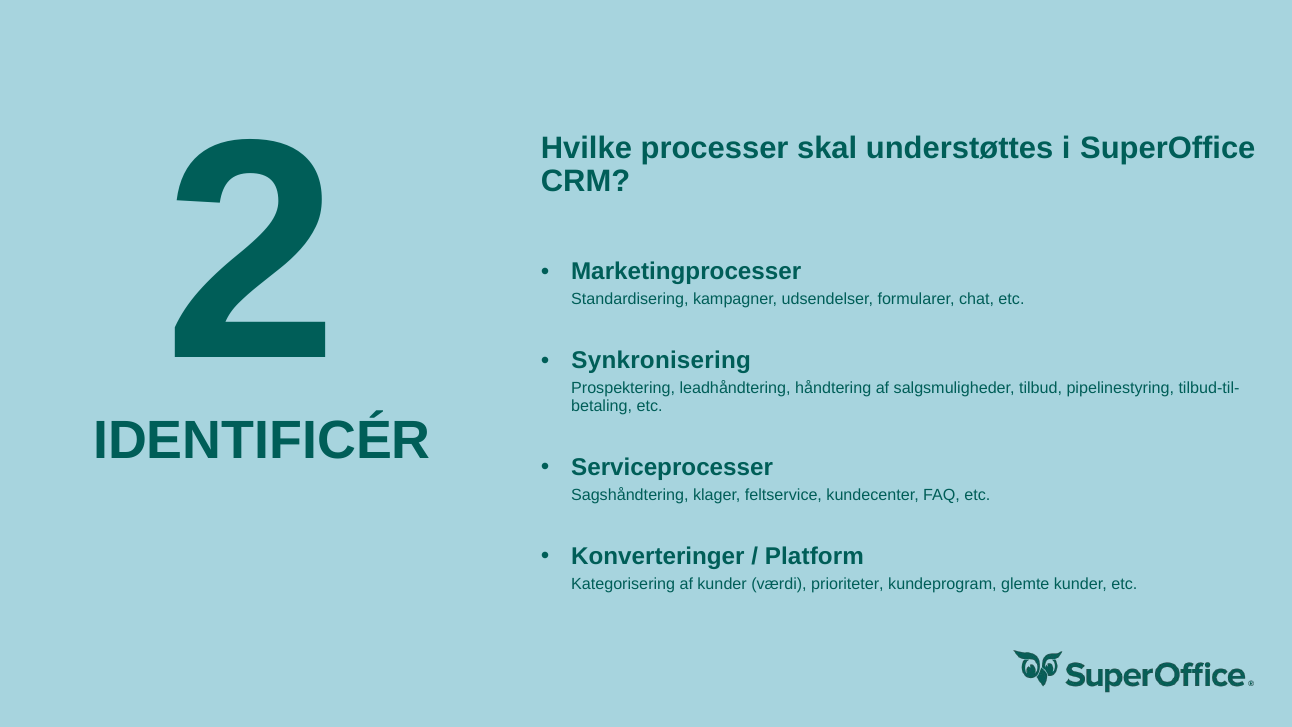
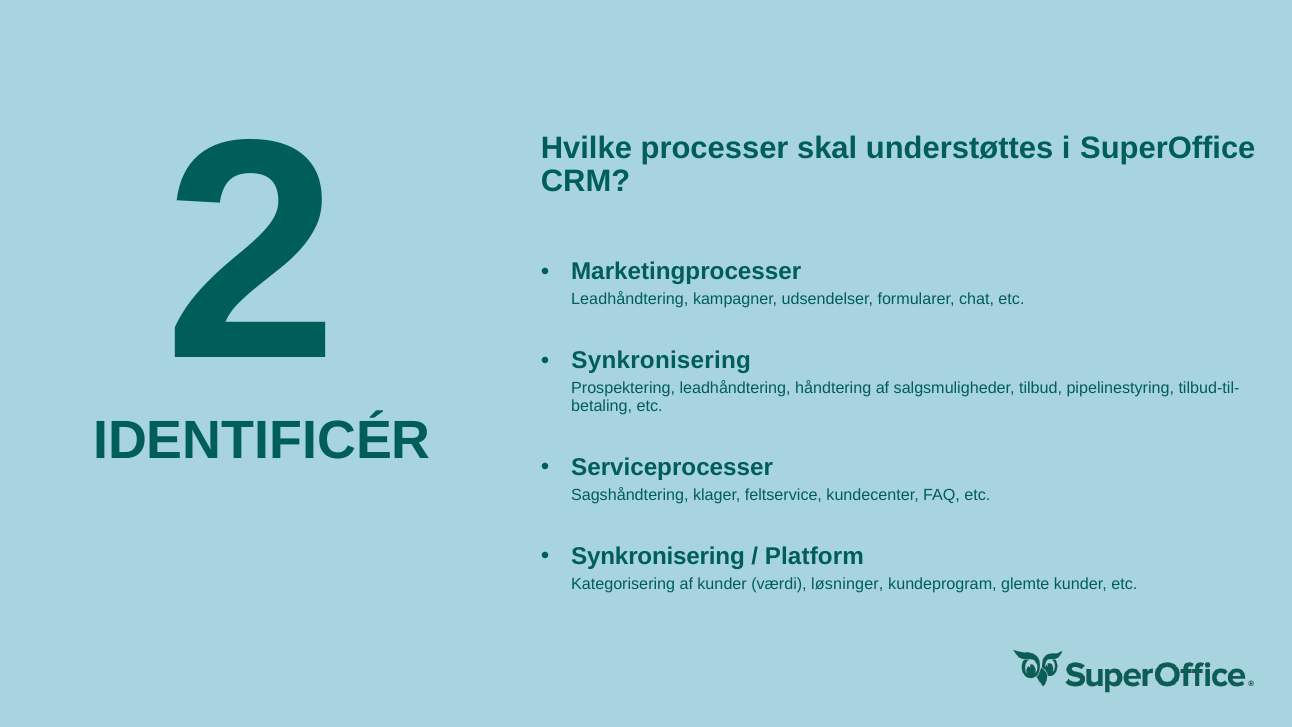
Standardisering at (630, 300): Standardisering -> Leadhåndtering
Konverteringer at (658, 556): Konverteringer -> Synkronisering
prioriteter: prioriteter -> løsninger
